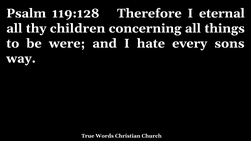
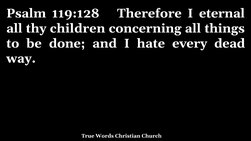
were: were -> done
sons: sons -> dead
